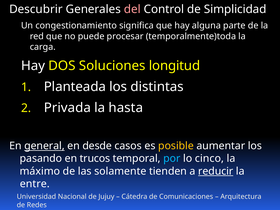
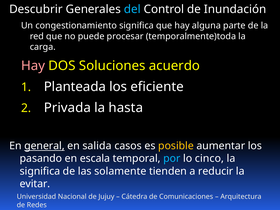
del colour: pink -> light blue
Simplicidad: Simplicidad -> Inundación
Hay at (33, 66) colour: white -> pink
longitud: longitud -> acuerdo
distintas: distintas -> eficiente
desde: desde -> salida
trucos: trucos -> escala
máximo at (40, 171): máximo -> significa
reducir underline: present -> none
entre: entre -> evitar
